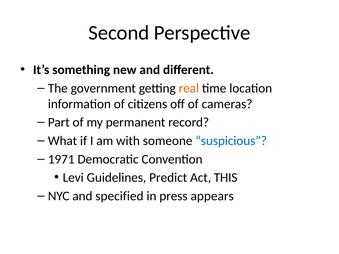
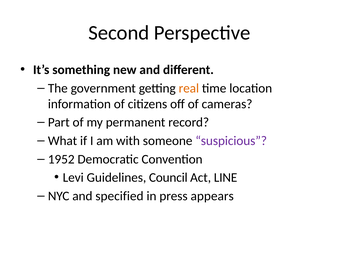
suspicious colour: blue -> purple
1971: 1971 -> 1952
Predict: Predict -> Council
THIS: THIS -> LINE
